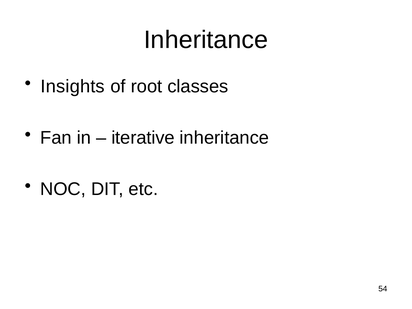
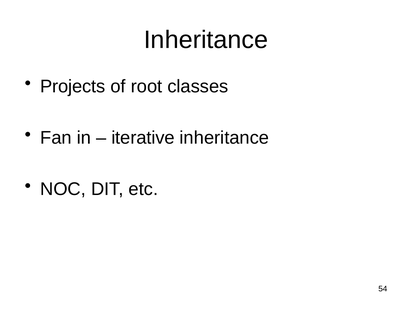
Insights: Insights -> Projects
